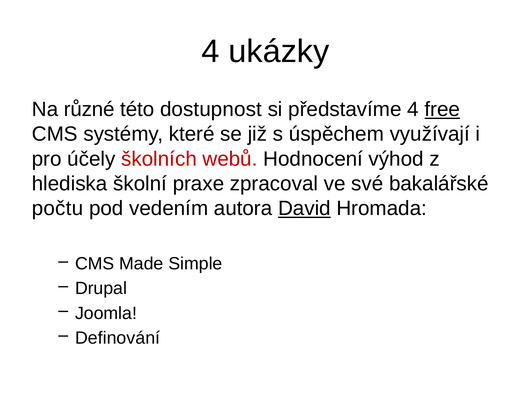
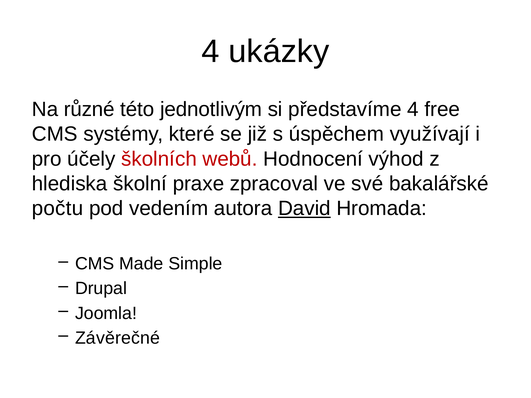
dostupnost: dostupnost -> jednotlivým
free underline: present -> none
Definování: Definování -> Závěrečné
